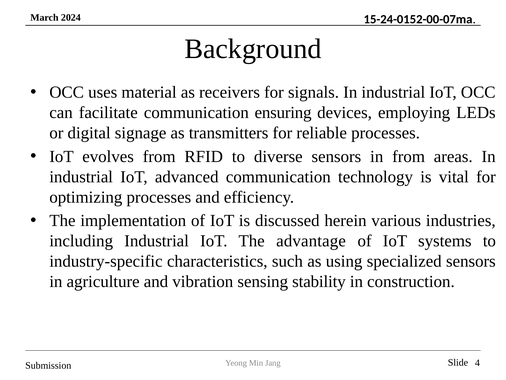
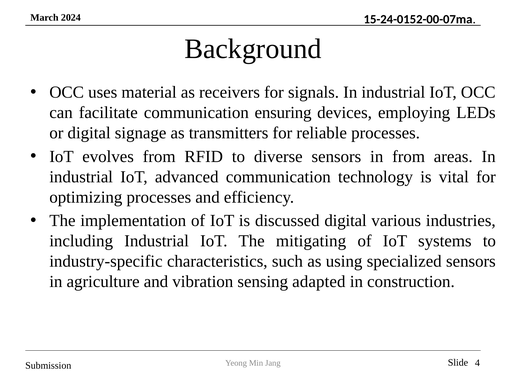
discussed herein: herein -> digital
advantage: advantage -> mitigating
stability: stability -> adapted
